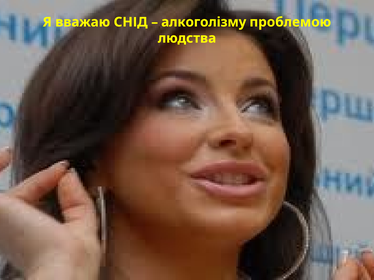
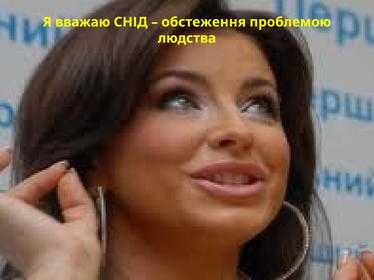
алкоголізму: алкоголізму -> обстеження
